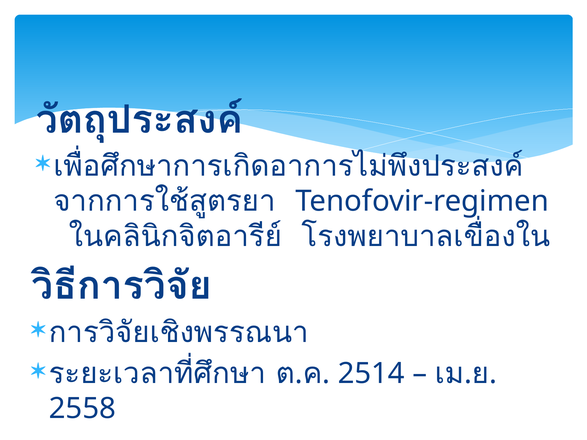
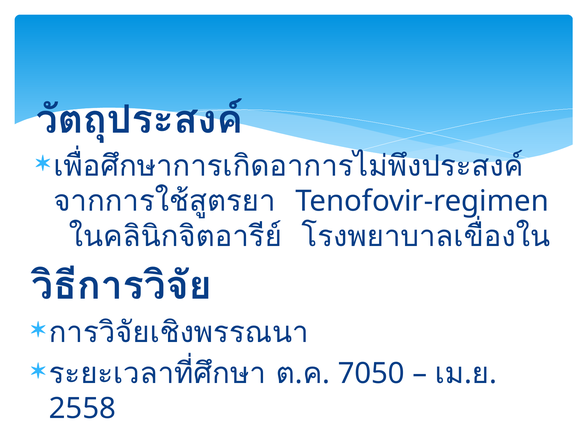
2514: 2514 -> 7050
